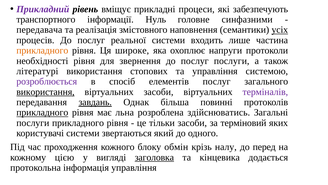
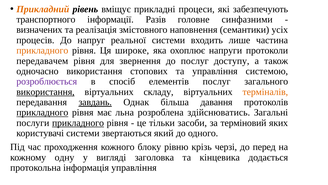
Прикладний colour: purple -> orange
Нуль: Нуль -> Разів
передавача: передавача -> визначених
усіх underline: present -> none
процесів До послуг: послуг -> напруг
необхідності: необхідності -> передавачем
послуг послуги: послуги -> доступу
літературі: літературі -> одночасно
віртуальних засоби: засоби -> складу
терміналів colour: purple -> orange
повинні: повинні -> давання
прикладного at (78, 123) underline: none -> present
обмін: обмін -> рівню
налу: налу -> черзі
цією: цією -> одну
заголовка underline: present -> none
